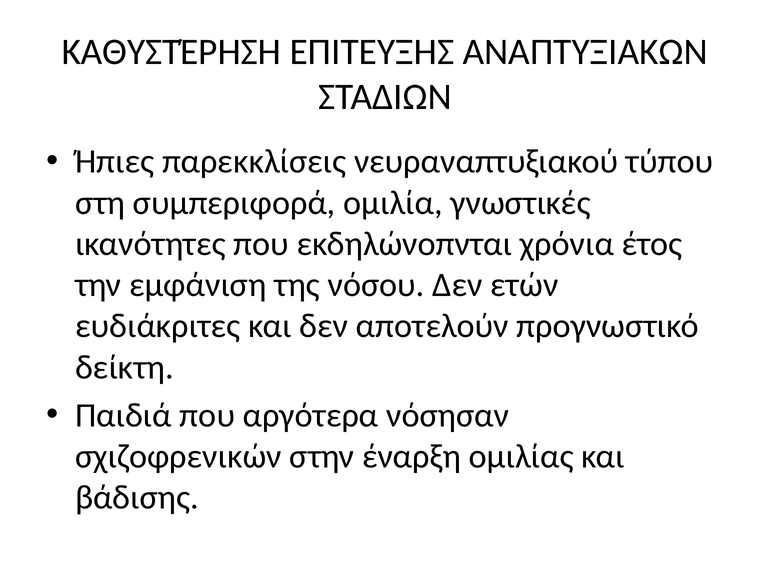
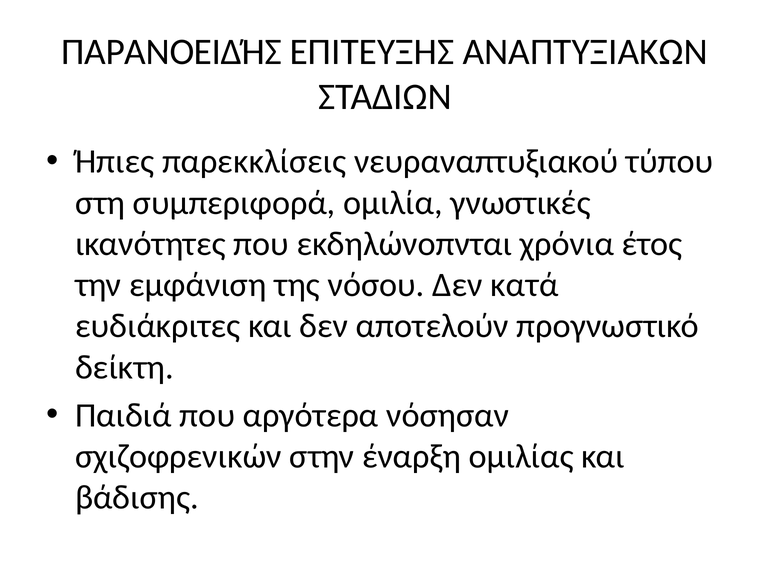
ΚΑΘΥΣΤΈΡΗΣΗ: ΚΑΘΥΣΤΈΡΗΣΗ -> ΠΑΡΑΝΟΕΙΔΉΣ
ετών: ετών -> κατά
